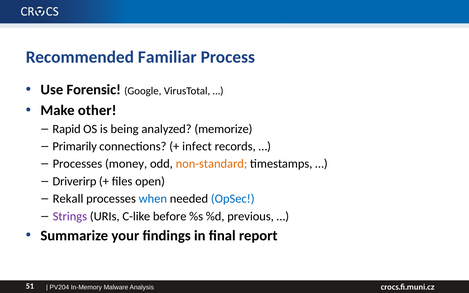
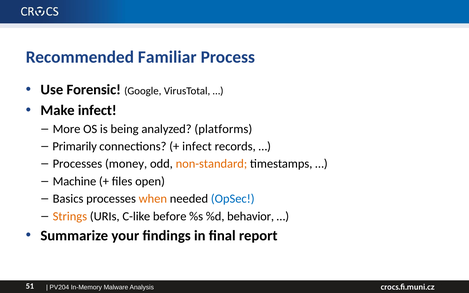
Make other: other -> infect
Rapid: Rapid -> More
memorize: memorize -> platforms
Driverirp: Driverirp -> Machine
Rekall: Rekall -> Basics
when colour: blue -> orange
Strings colour: purple -> orange
previous: previous -> behavior
